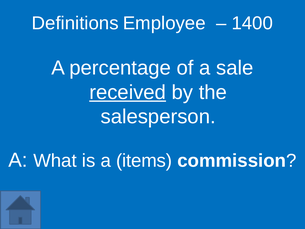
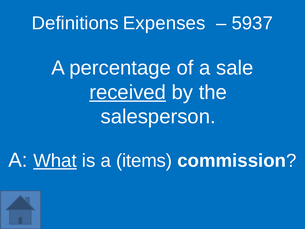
Employee: Employee -> Expenses
1400: 1400 -> 5937
What underline: none -> present
